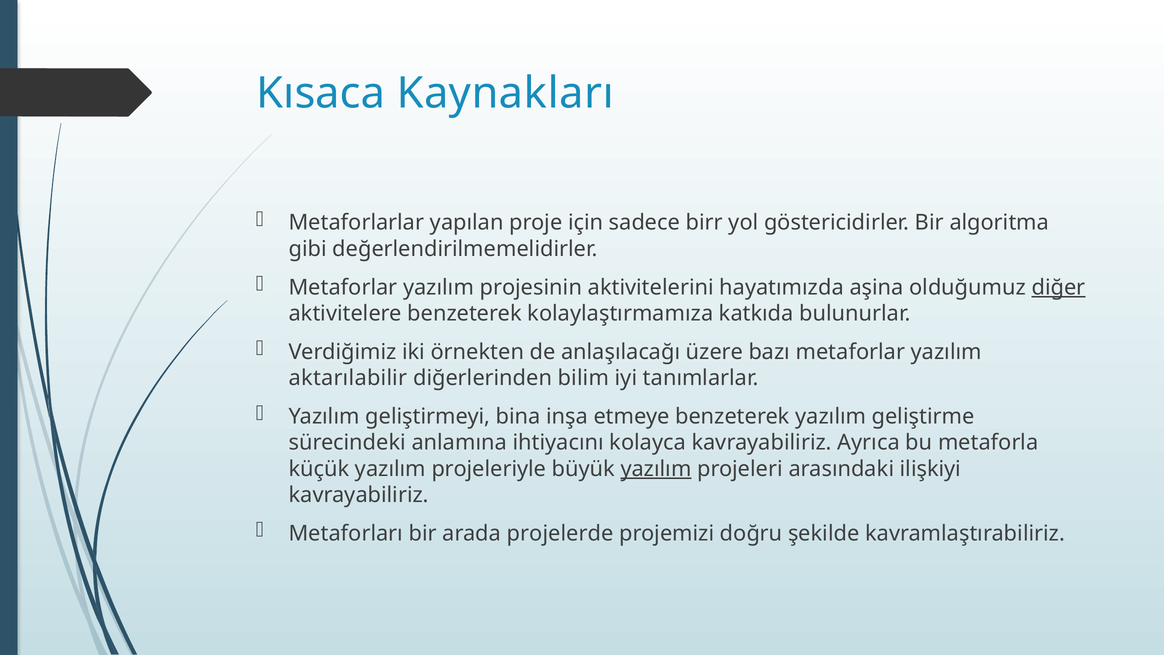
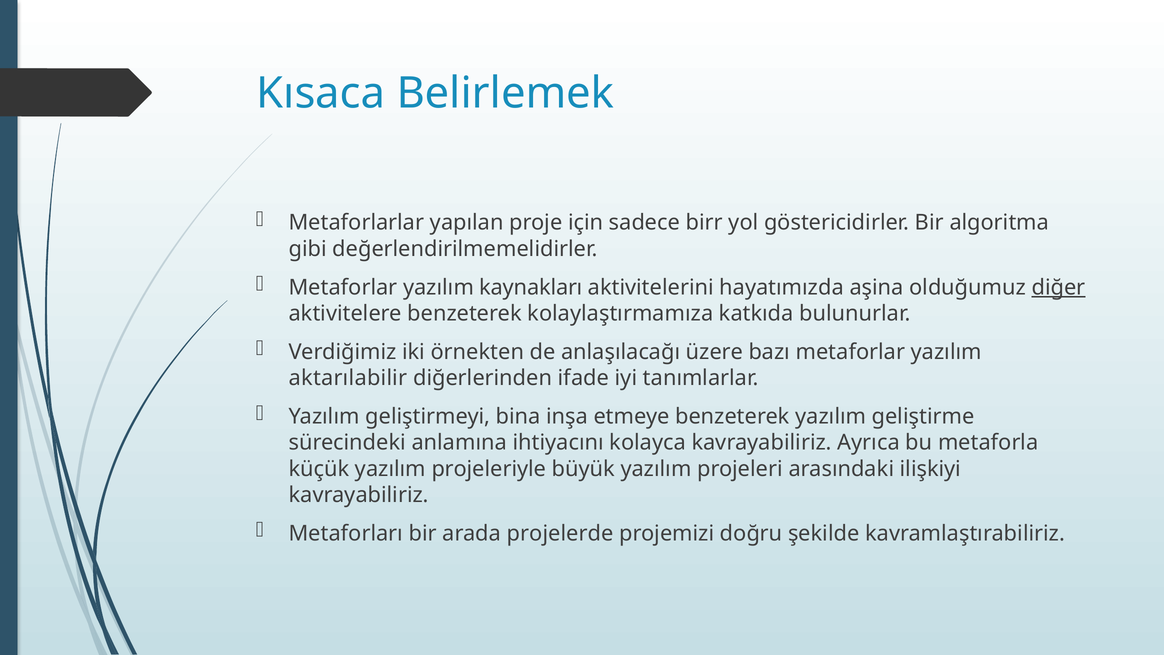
Kaynakları: Kaynakları -> Belirlemek
projesinin: projesinin -> kaynakları
bilim: bilim -> ifade
yazılım at (656, 469) underline: present -> none
